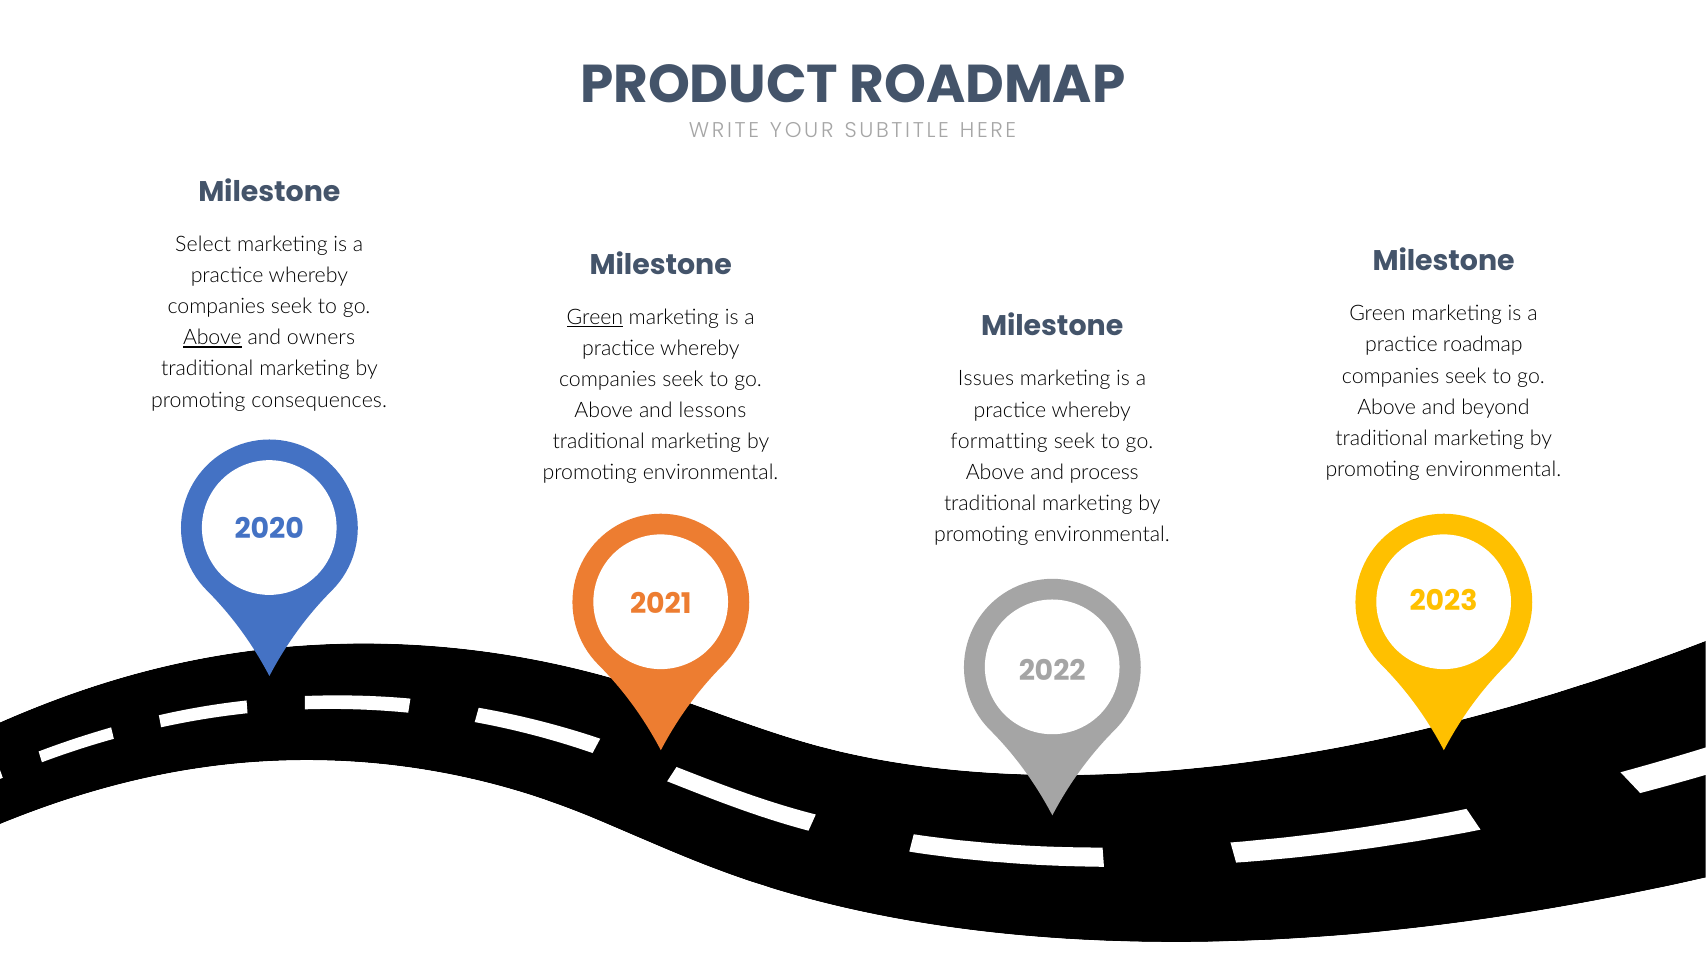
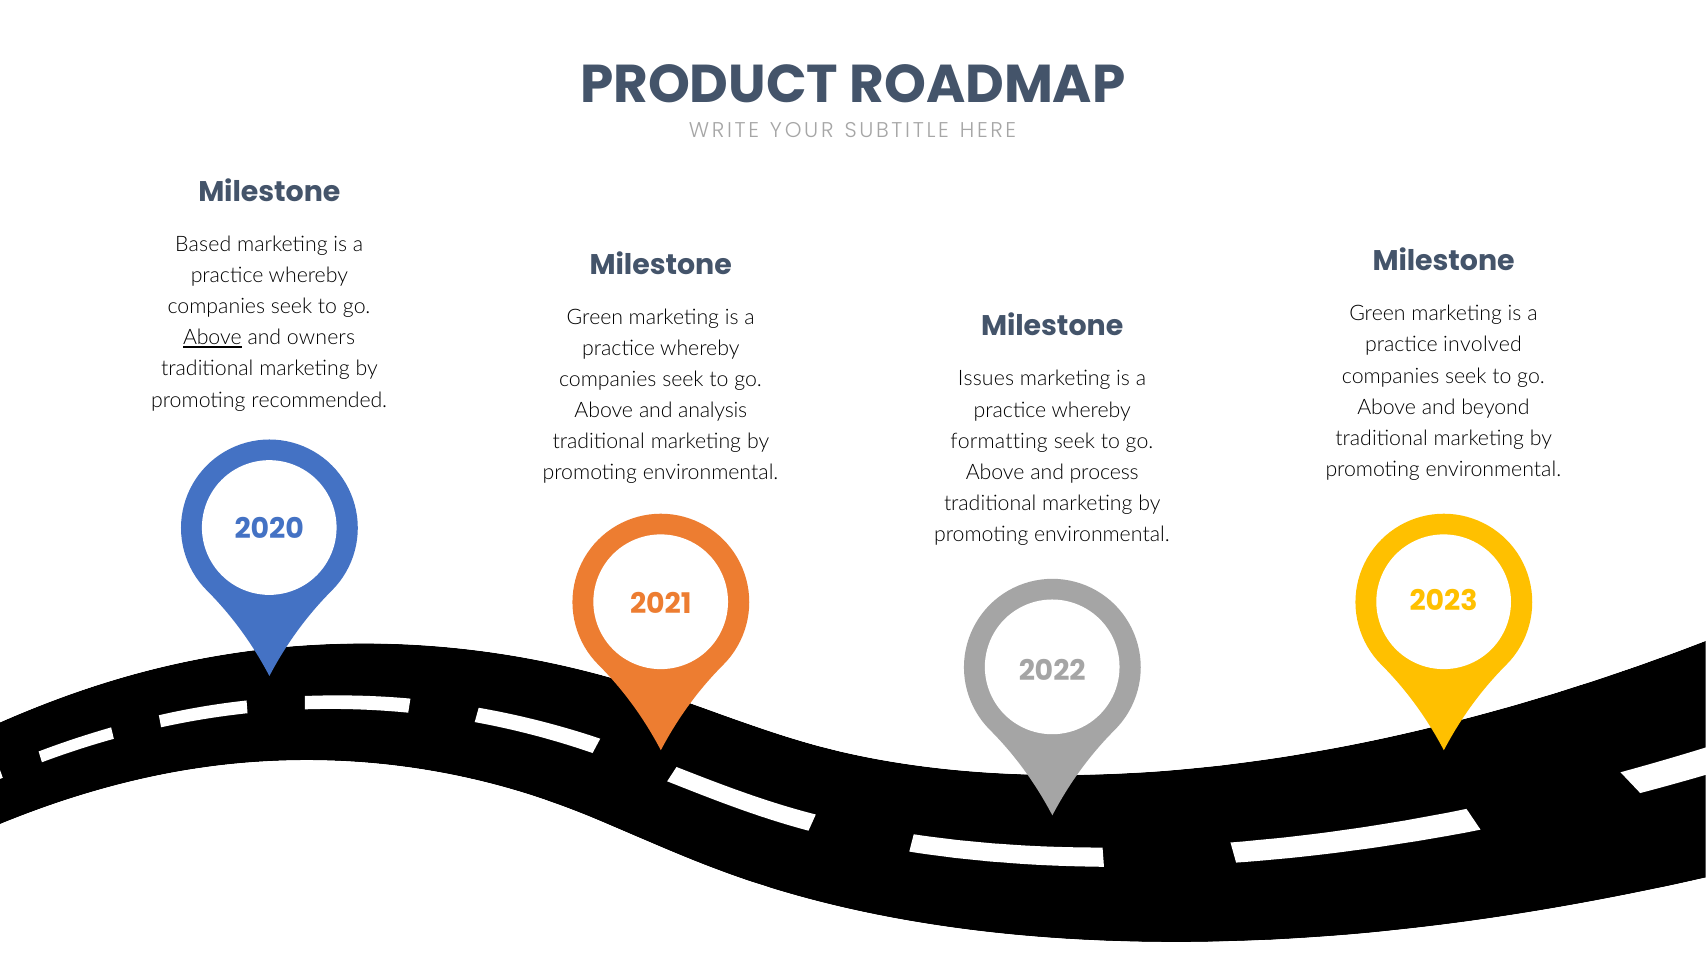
Select: Select -> Based
Green at (595, 317) underline: present -> none
practice roadmap: roadmap -> involved
consequences: consequences -> recommended
lessons: lessons -> analysis
